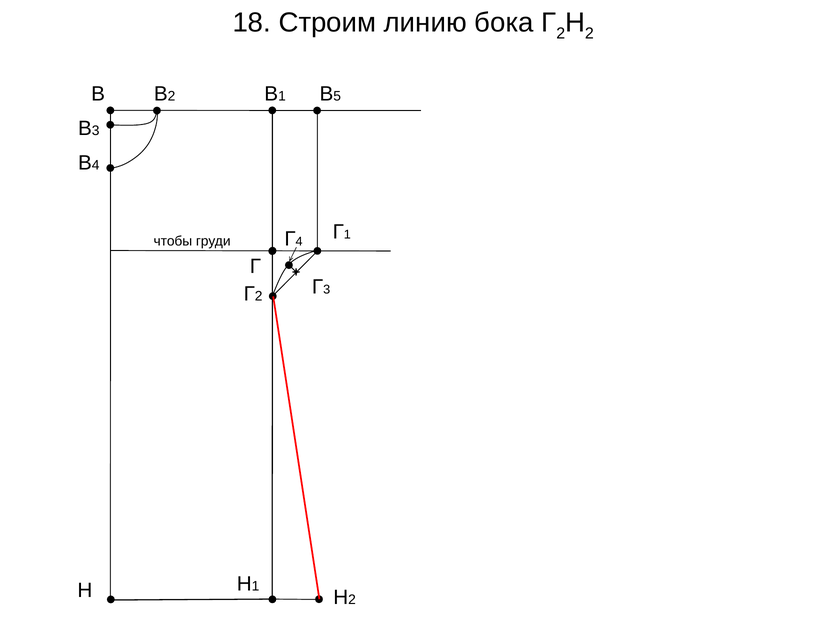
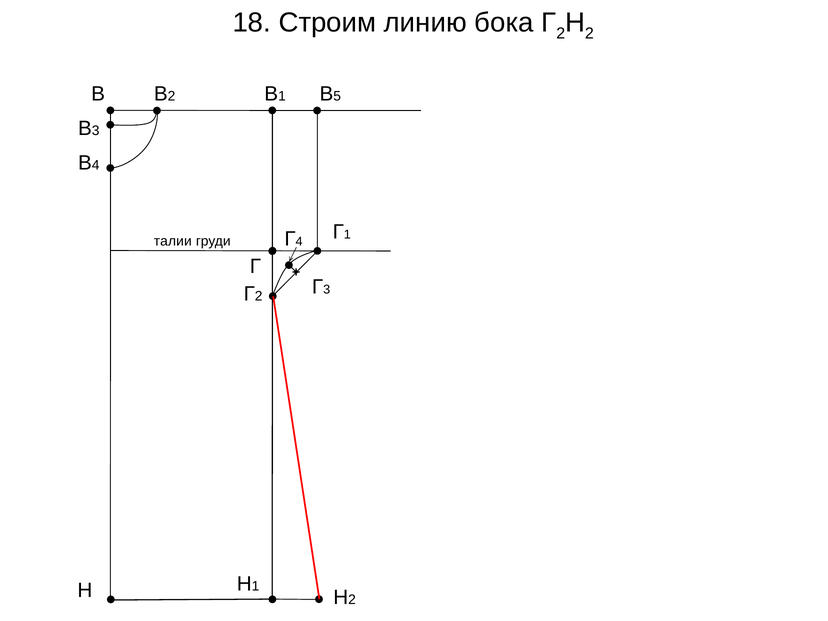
чтобы: чтобы -> талии
